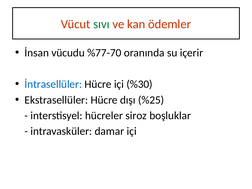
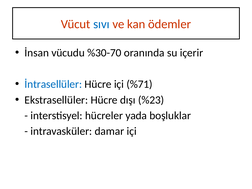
sıvı colour: green -> blue
%77-70: %77-70 -> %30-70
%30: %30 -> %71
%25: %25 -> %23
siroz: siroz -> yada
